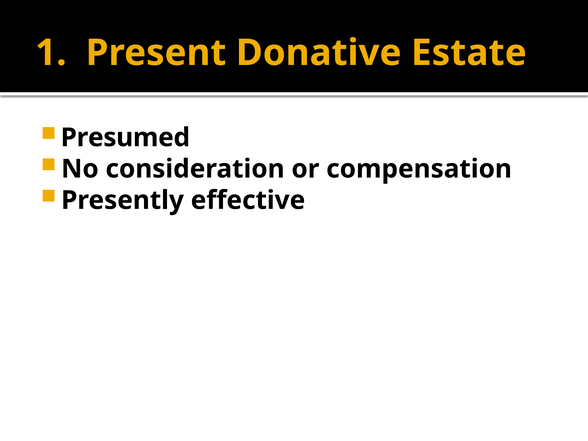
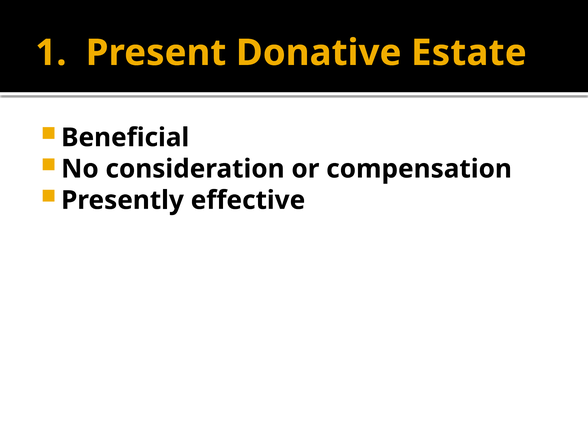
Presumed: Presumed -> Beneficial
